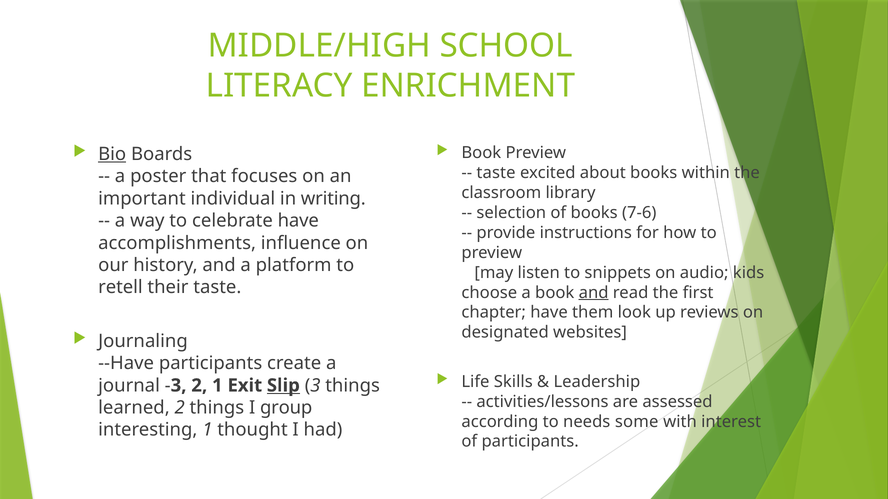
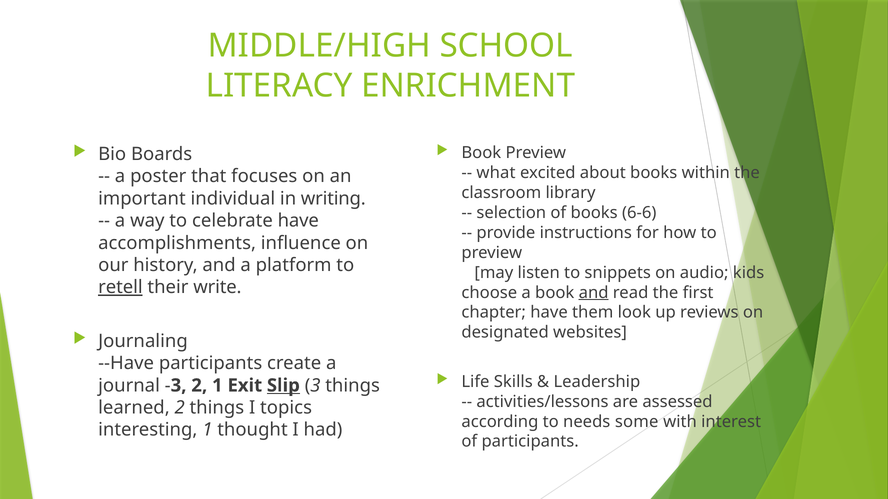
Bio underline: present -> none
taste at (496, 173): taste -> what
7-6: 7-6 -> 6-6
retell underline: none -> present
their taste: taste -> write
group: group -> topics
